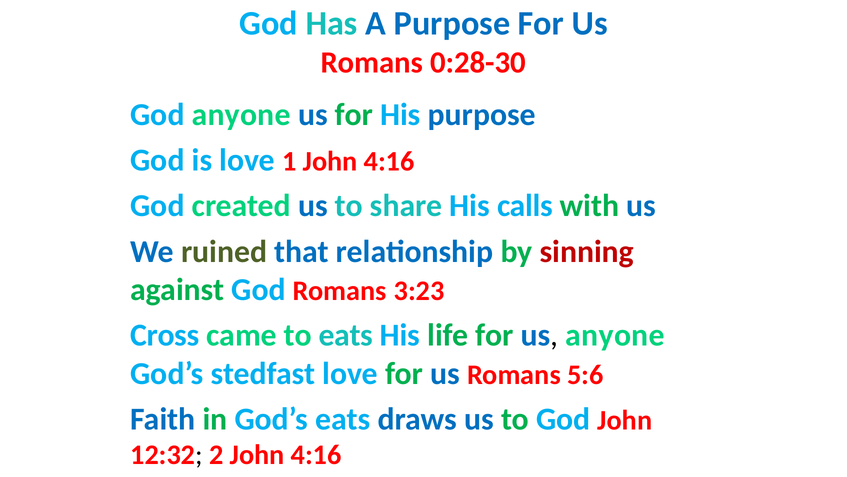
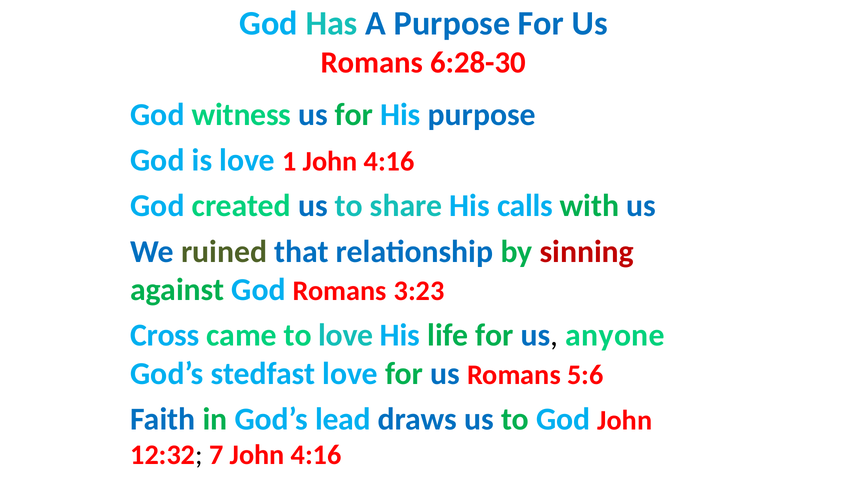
0:28-30: 0:28-30 -> 6:28-30
God anyone: anyone -> witness
to eats: eats -> love
God’s eats: eats -> lead
2: 2 -> 7
